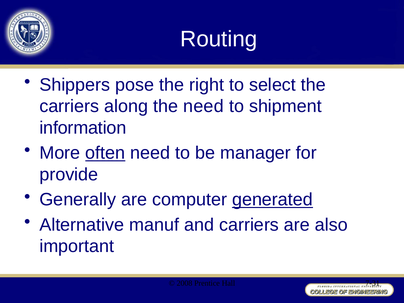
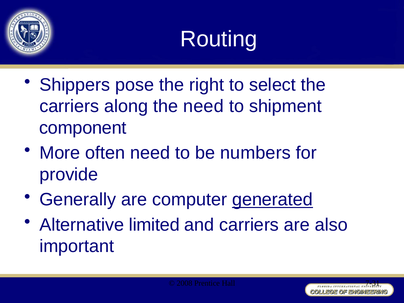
information: information -> component
often underline: present -> none
manager: manager -> numbers
manuf: manuf -> limited
